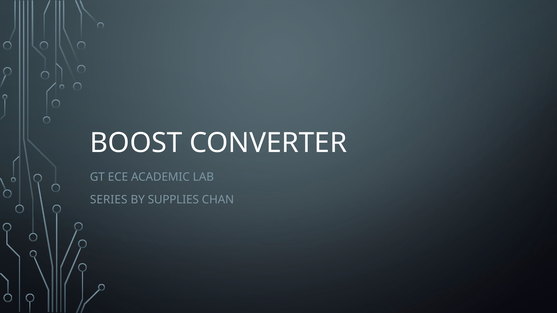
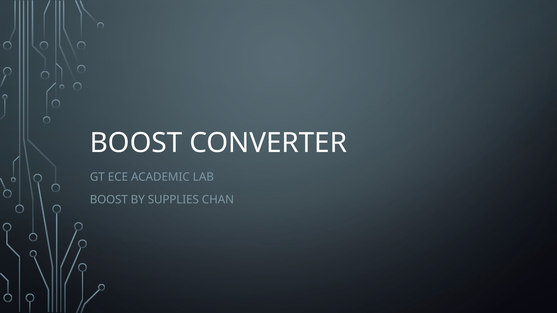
SERIES at (109, 200): SERIES -> BOOST
